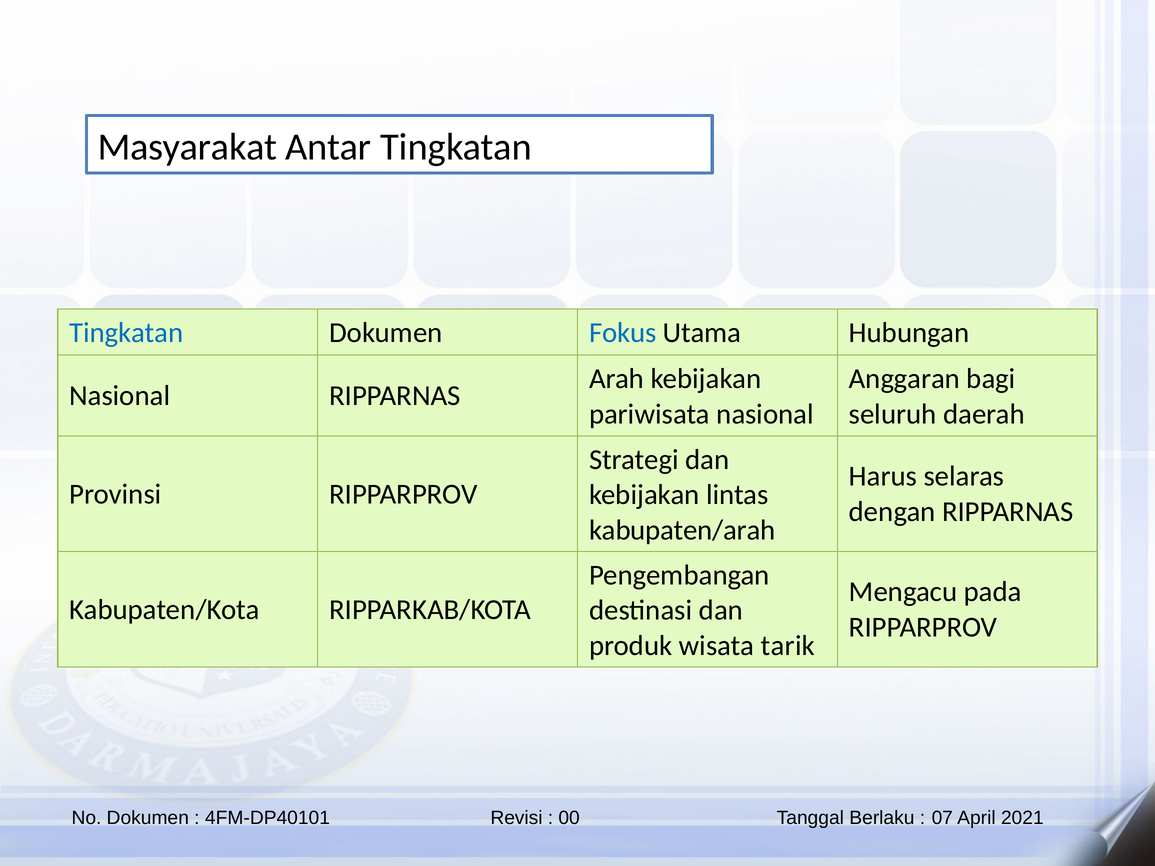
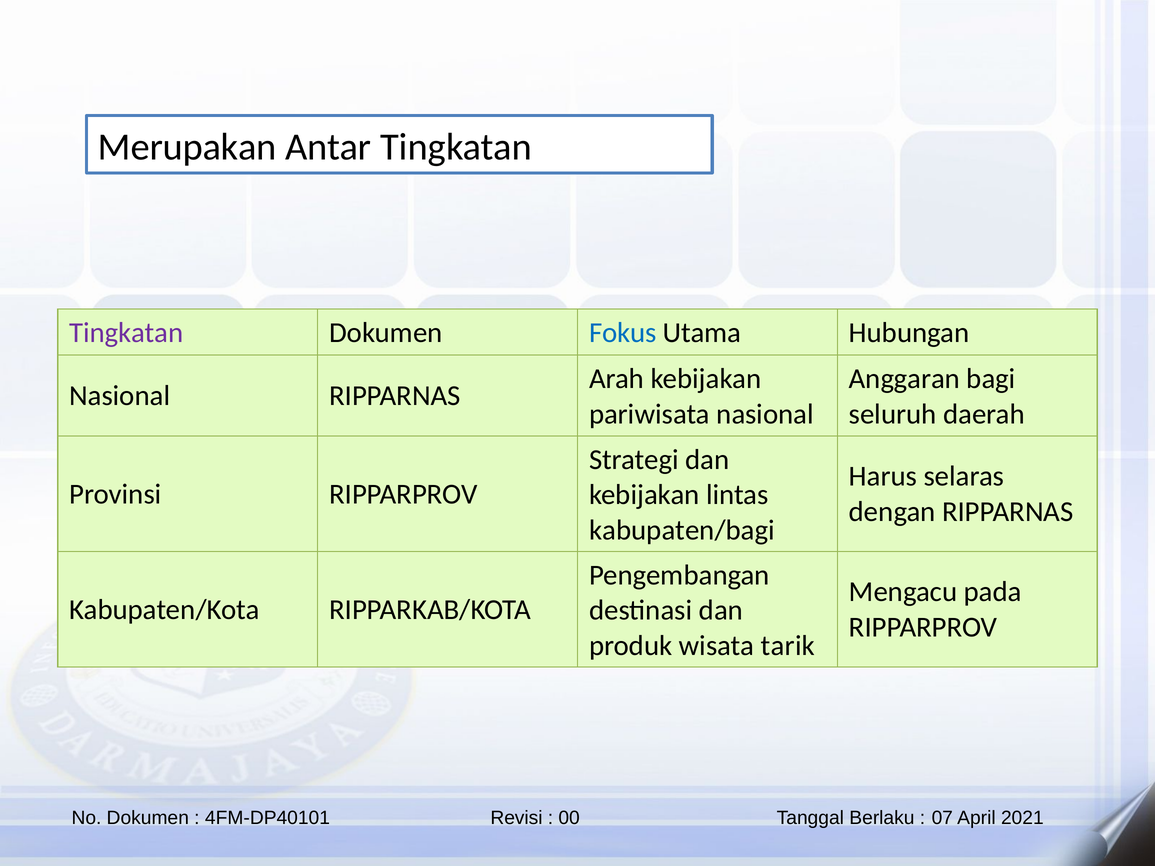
Masyarakat: Masyarakat -> Merupakan
Tingkatan at (126, 333) colour: blue -> purple
kabupaten/arah: kabupaten/arah -> kabupaten/bagi
